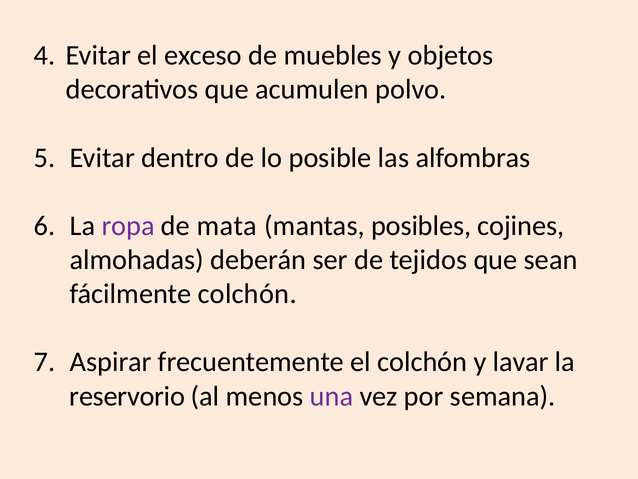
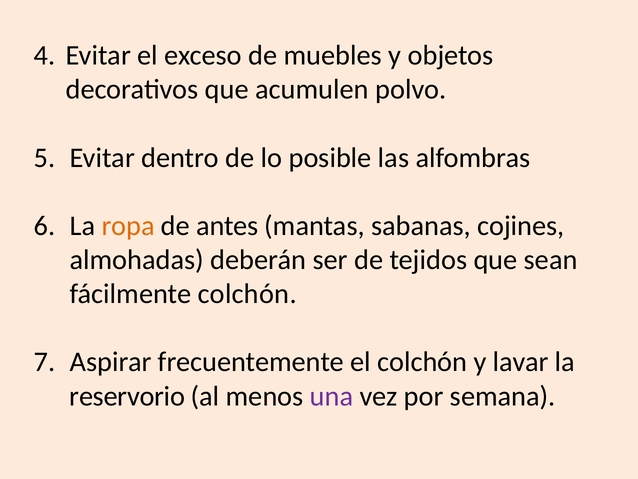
ropa colour: purple -> orange
mata: mata -> antes
posibles: posibles -> sabanas
